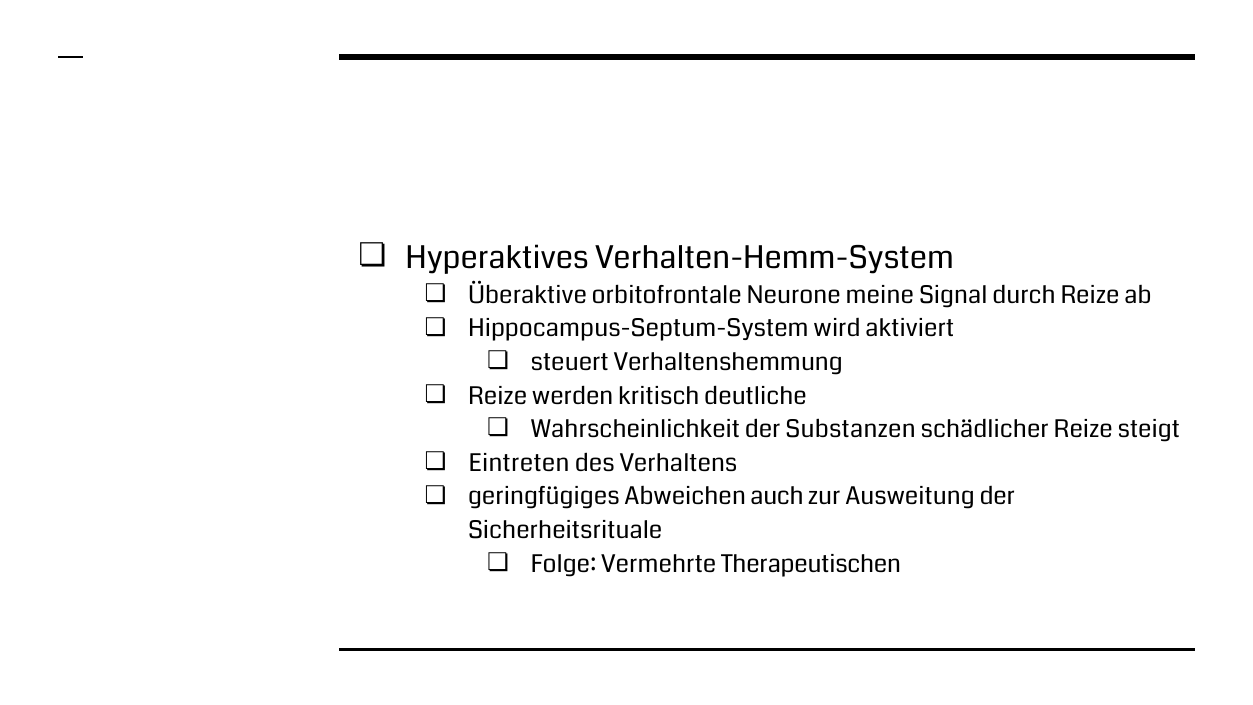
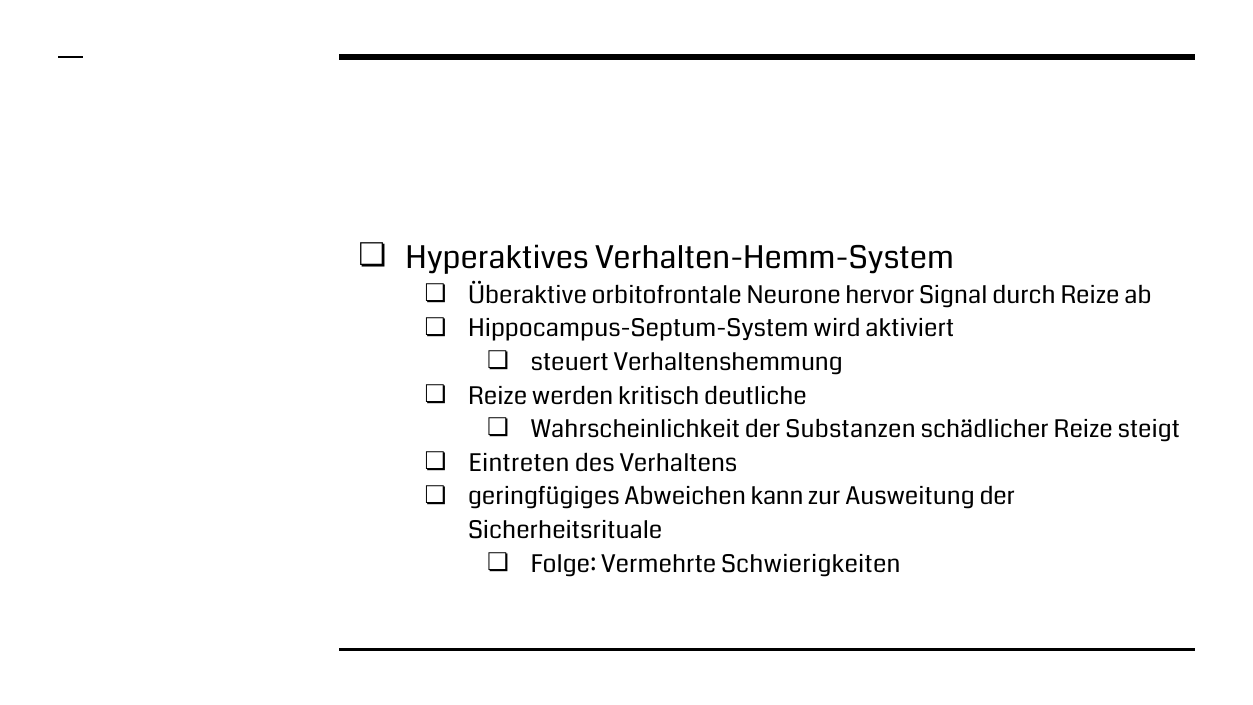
meine: meine -> hervor
auch: auch -> kann
Therapeutischen: Therapeutischen -> Schwierigkeiten
